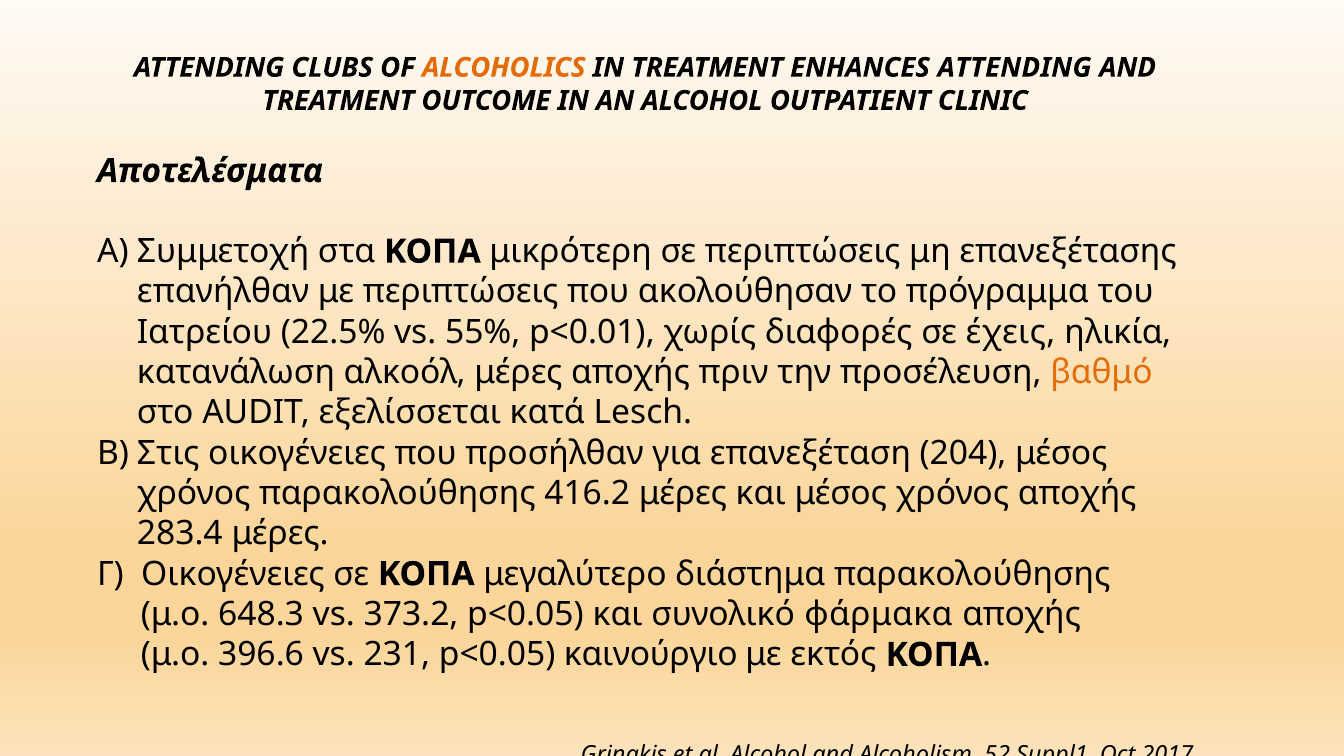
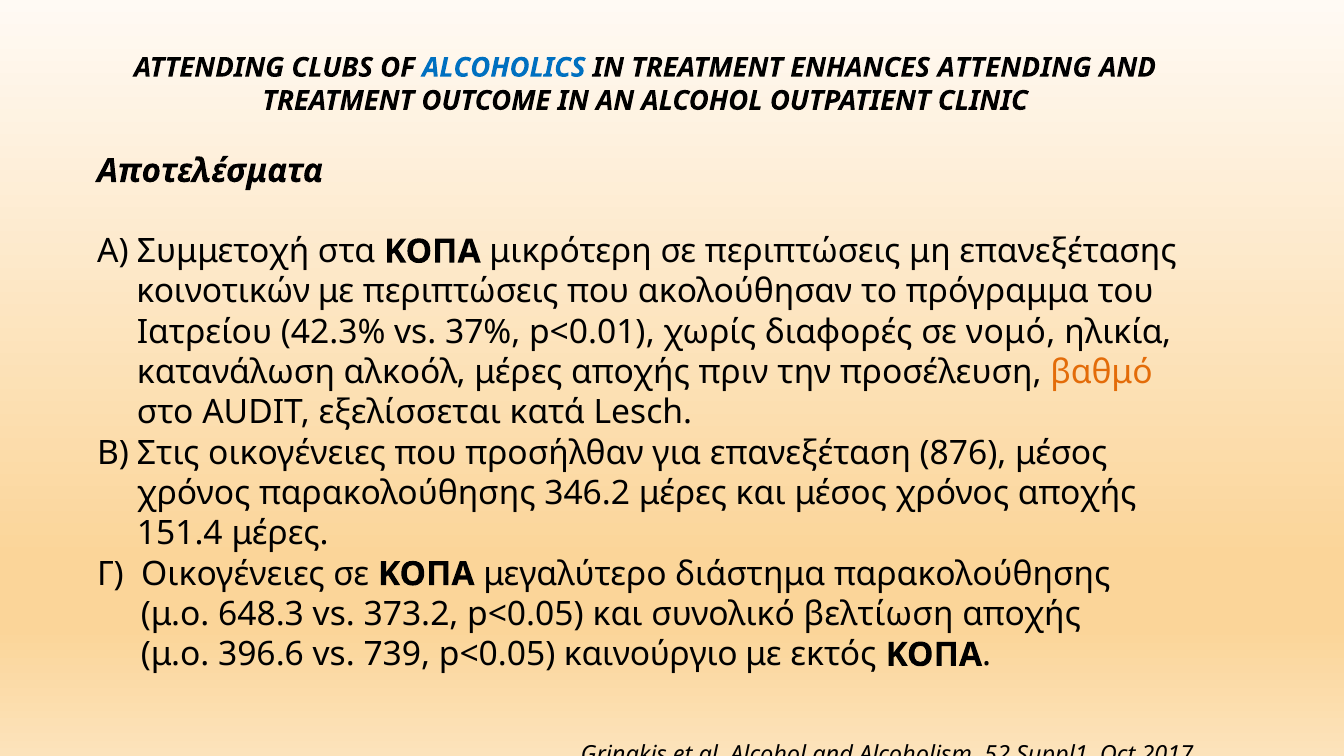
ALCOHOLICS colour: orange -> blue
επανήλθαν: επανήλθαν -> κοινοτικών
22.5%: 22.5% -> 42.3%
55%: 55% -> 37%
έχεις: έχεις -> νομό
204: 204 -> 876
416.2: 416.2 -> 346.2
283.4: 283.4 -> 151.4
φάρμακα: φάρμακα -> βελτίωση
231: 231 -> 739
